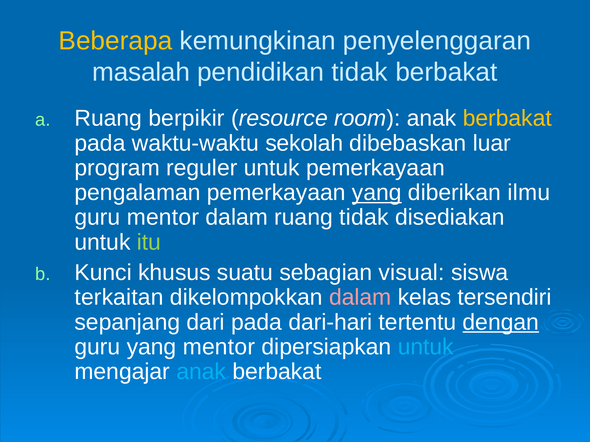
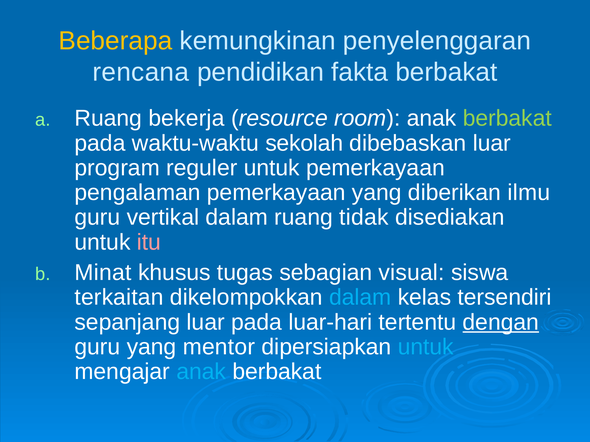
masalah: masalah -> rencana
pendidikan tidak: tidak -> fakta
berpikir: berpikir -> bekerja
berbakat at (507, 119) colour: yellow -> light green
yang at (377, 193) underline: present -> none
guru mentor: mentor -> vertikal
itu colour: light green -> pink
Kunci: Kunci -> Minat
suatu: suatu -> tugas
dalam at (360, 298) colour: pink -> light blue
sepanjang dari: dari -> luar
dari-hari: dari-hari -> luar-hari
